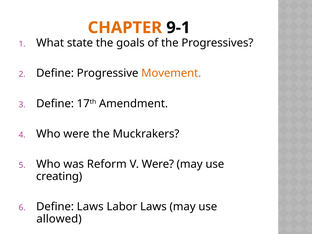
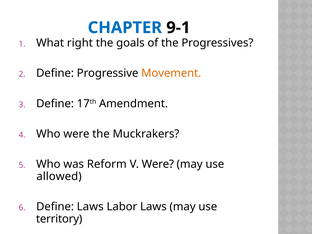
CHAPTER colour: orange -> blue
state: state -> right
creating: creating -> allowed
allowed: allowed -> territory
